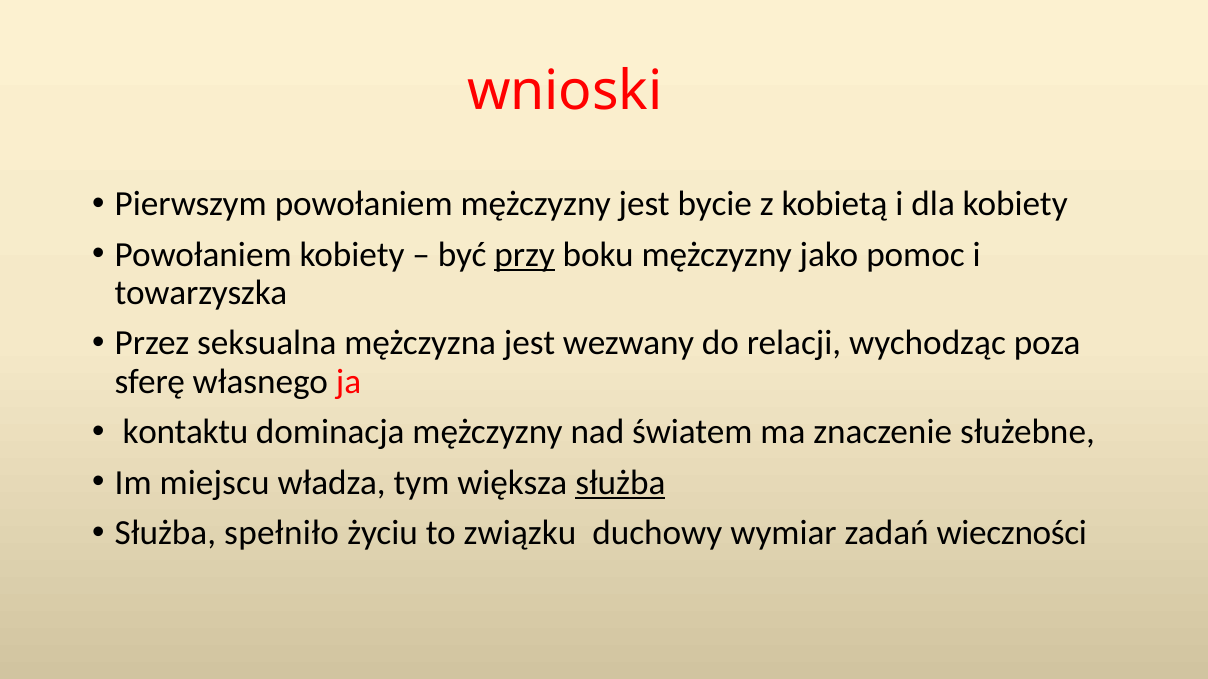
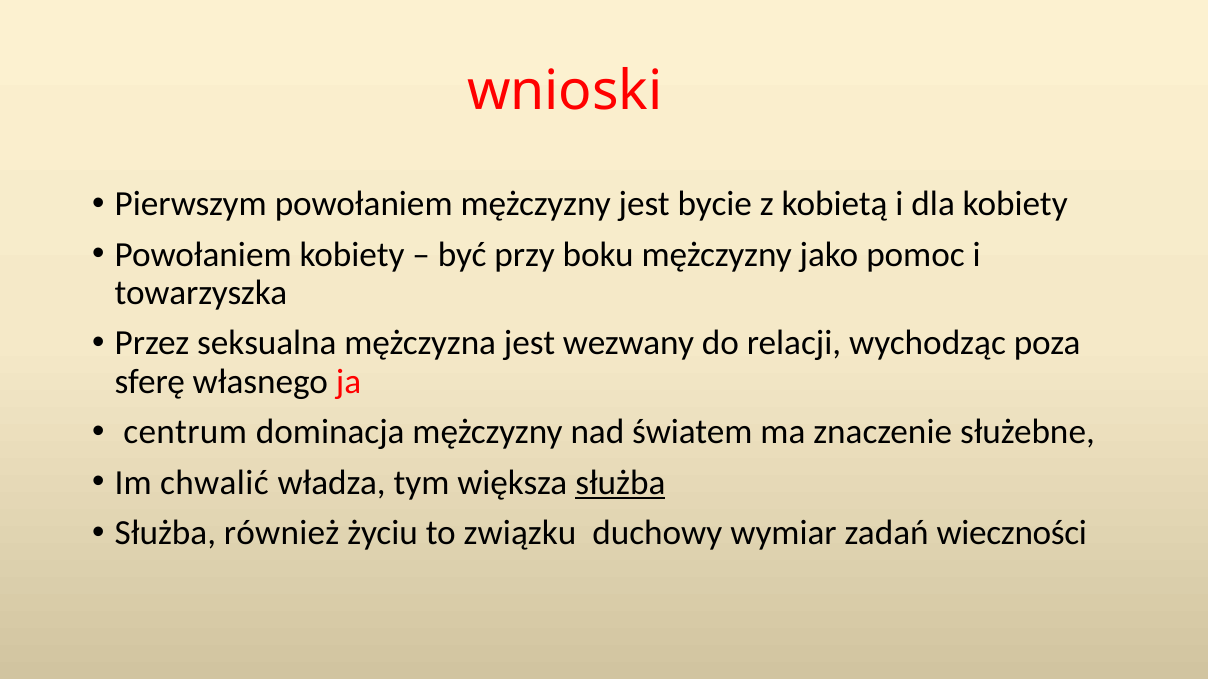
przy underline: present -> none
kontaktu: kontaktu -> centrum
miejscu: miejscu -> chwalić
spełniło: spełniło -> również
